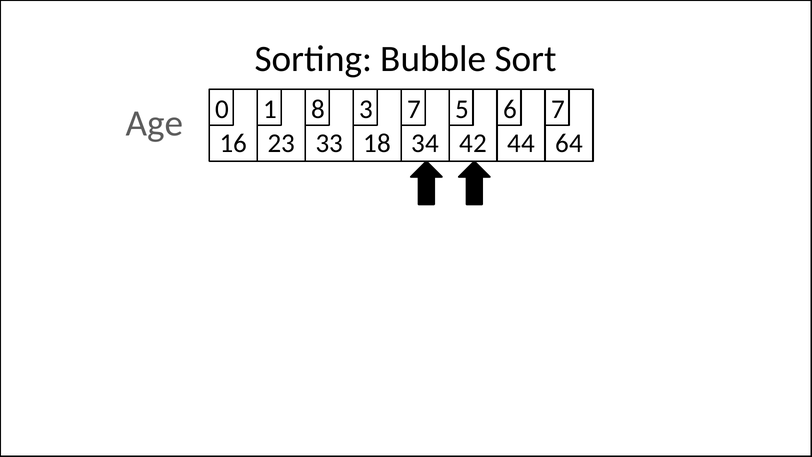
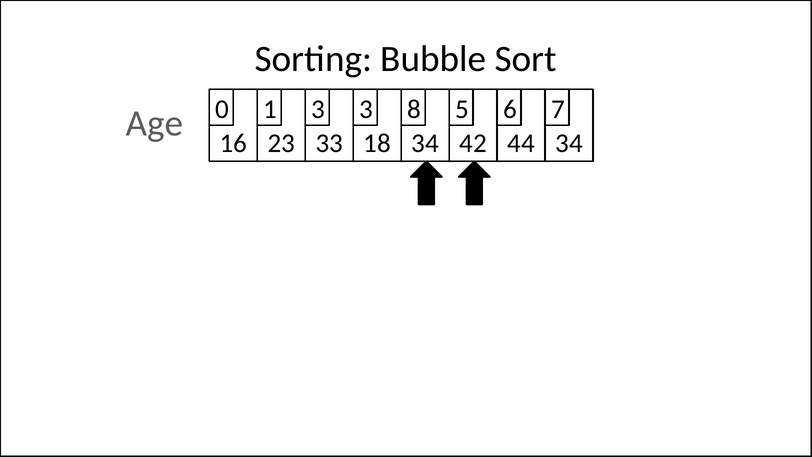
1 8: 8 -> 3
3 7: 7 -> 8
44 64: 64 -> 34
